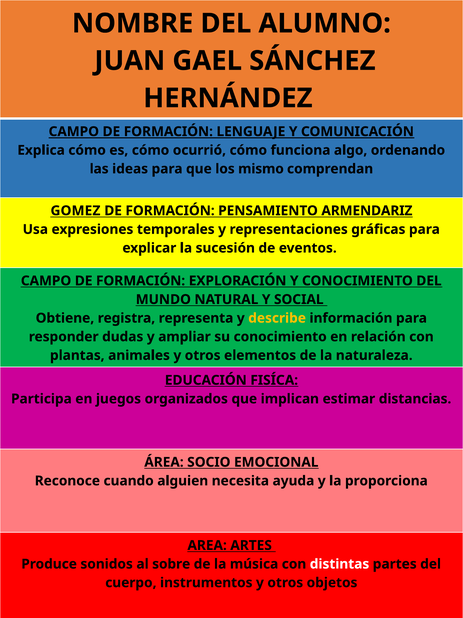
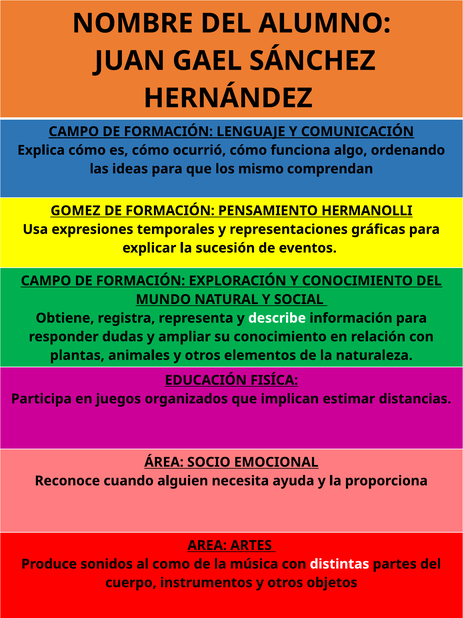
ARMENDARIZ: ARMENDARIZ -> HERMANOLLI
describe colour: yellow -> white
sobre: sobre -> como
